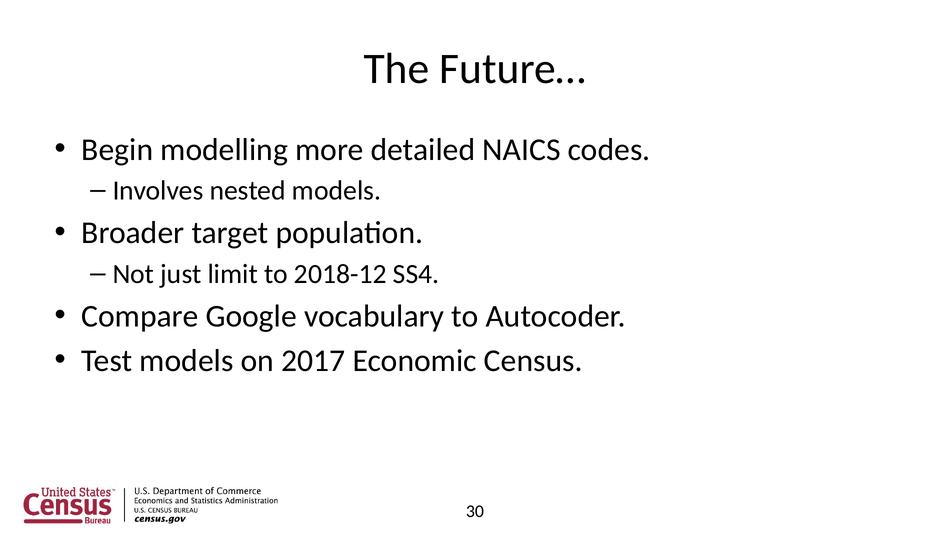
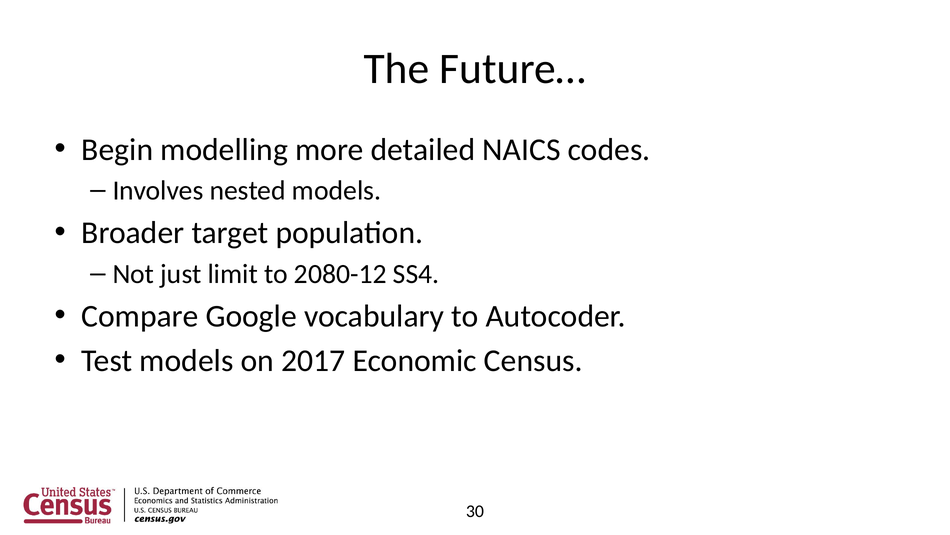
2018-12: 2018-12 -> 2080-12
